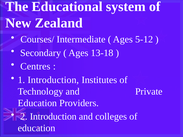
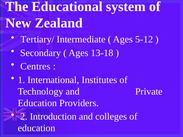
Courses/: Courses/ -> Tertiary/
1 Introduction: Introduction -> International
